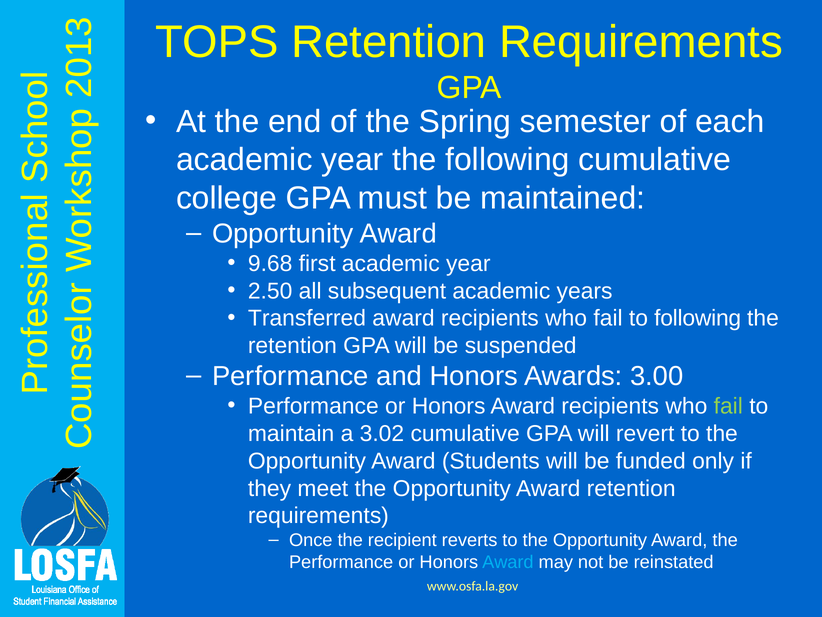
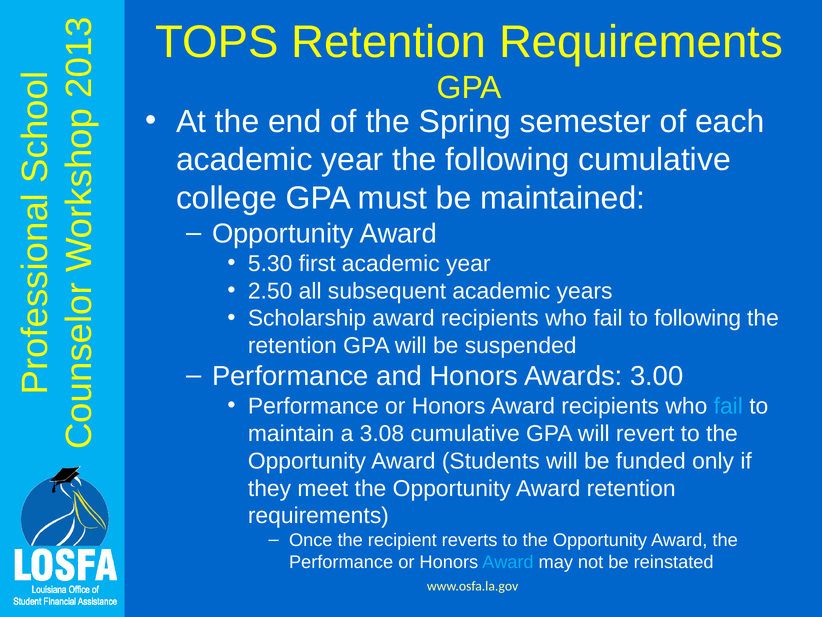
9.68: 9.68 -> 5.30
Transferred: Transferred -> Scholarship
fail at (728, 406) colour: light green -> light blue
3.02: 3.02 -> 3.08
